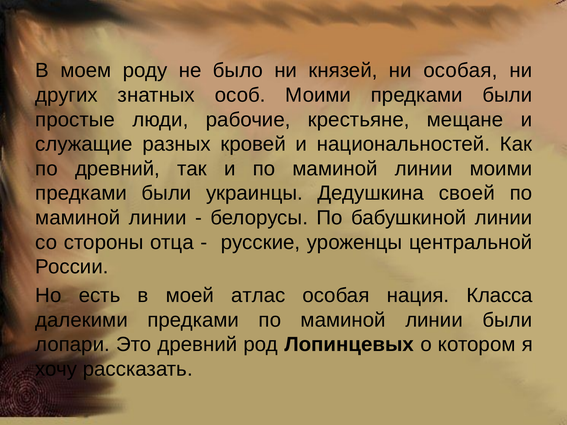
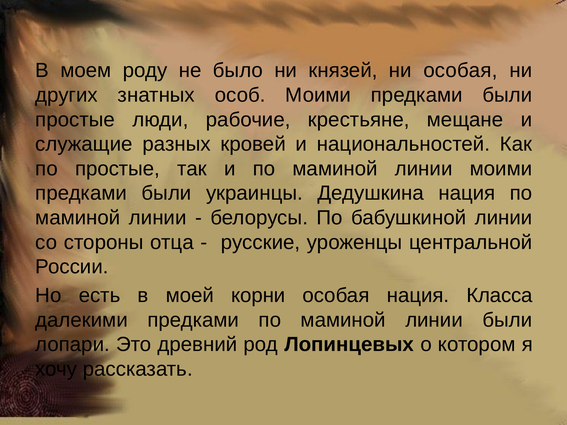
по древний: древний -> простые
Дедушкина своей: своей -> нация
атлас: атлас -> корни
